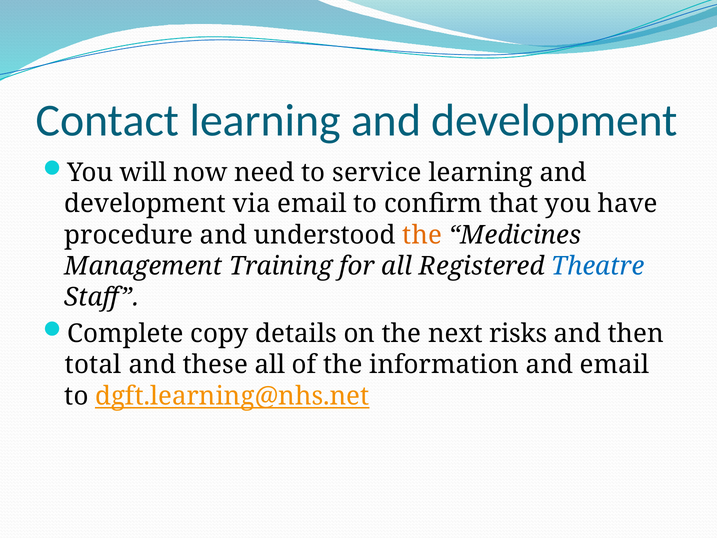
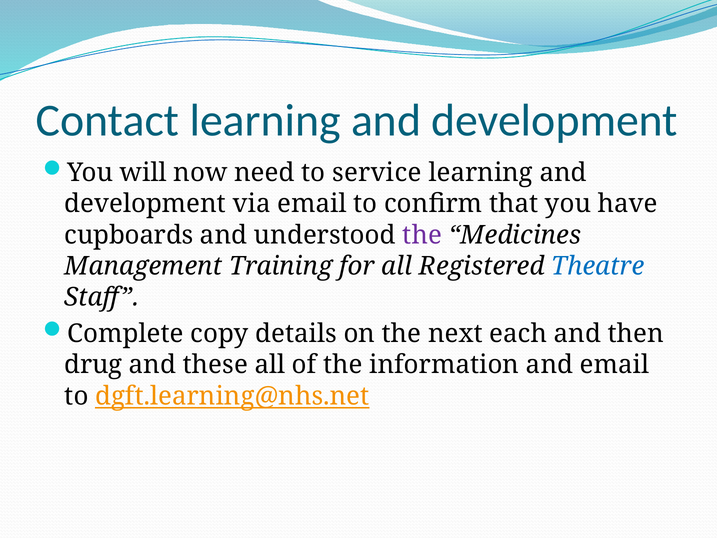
procedure: procedure -> cupboards
the at (422, 235) colour: orange -> purple
risks: risks -> each
total: total -> drug
